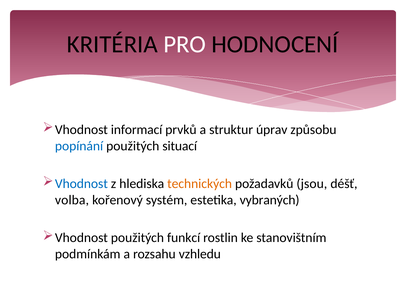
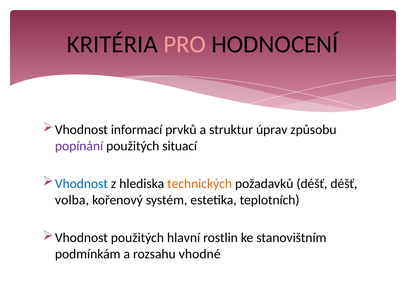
PRO colour: white -> pink
popínání colour: blue -> purple
požadavků jsou: jsou -> déšť
vybraných: vybraných -> teplotních
funkcí: funkcí -> hlavní
vzhledu: vzhledu -> vhodné
